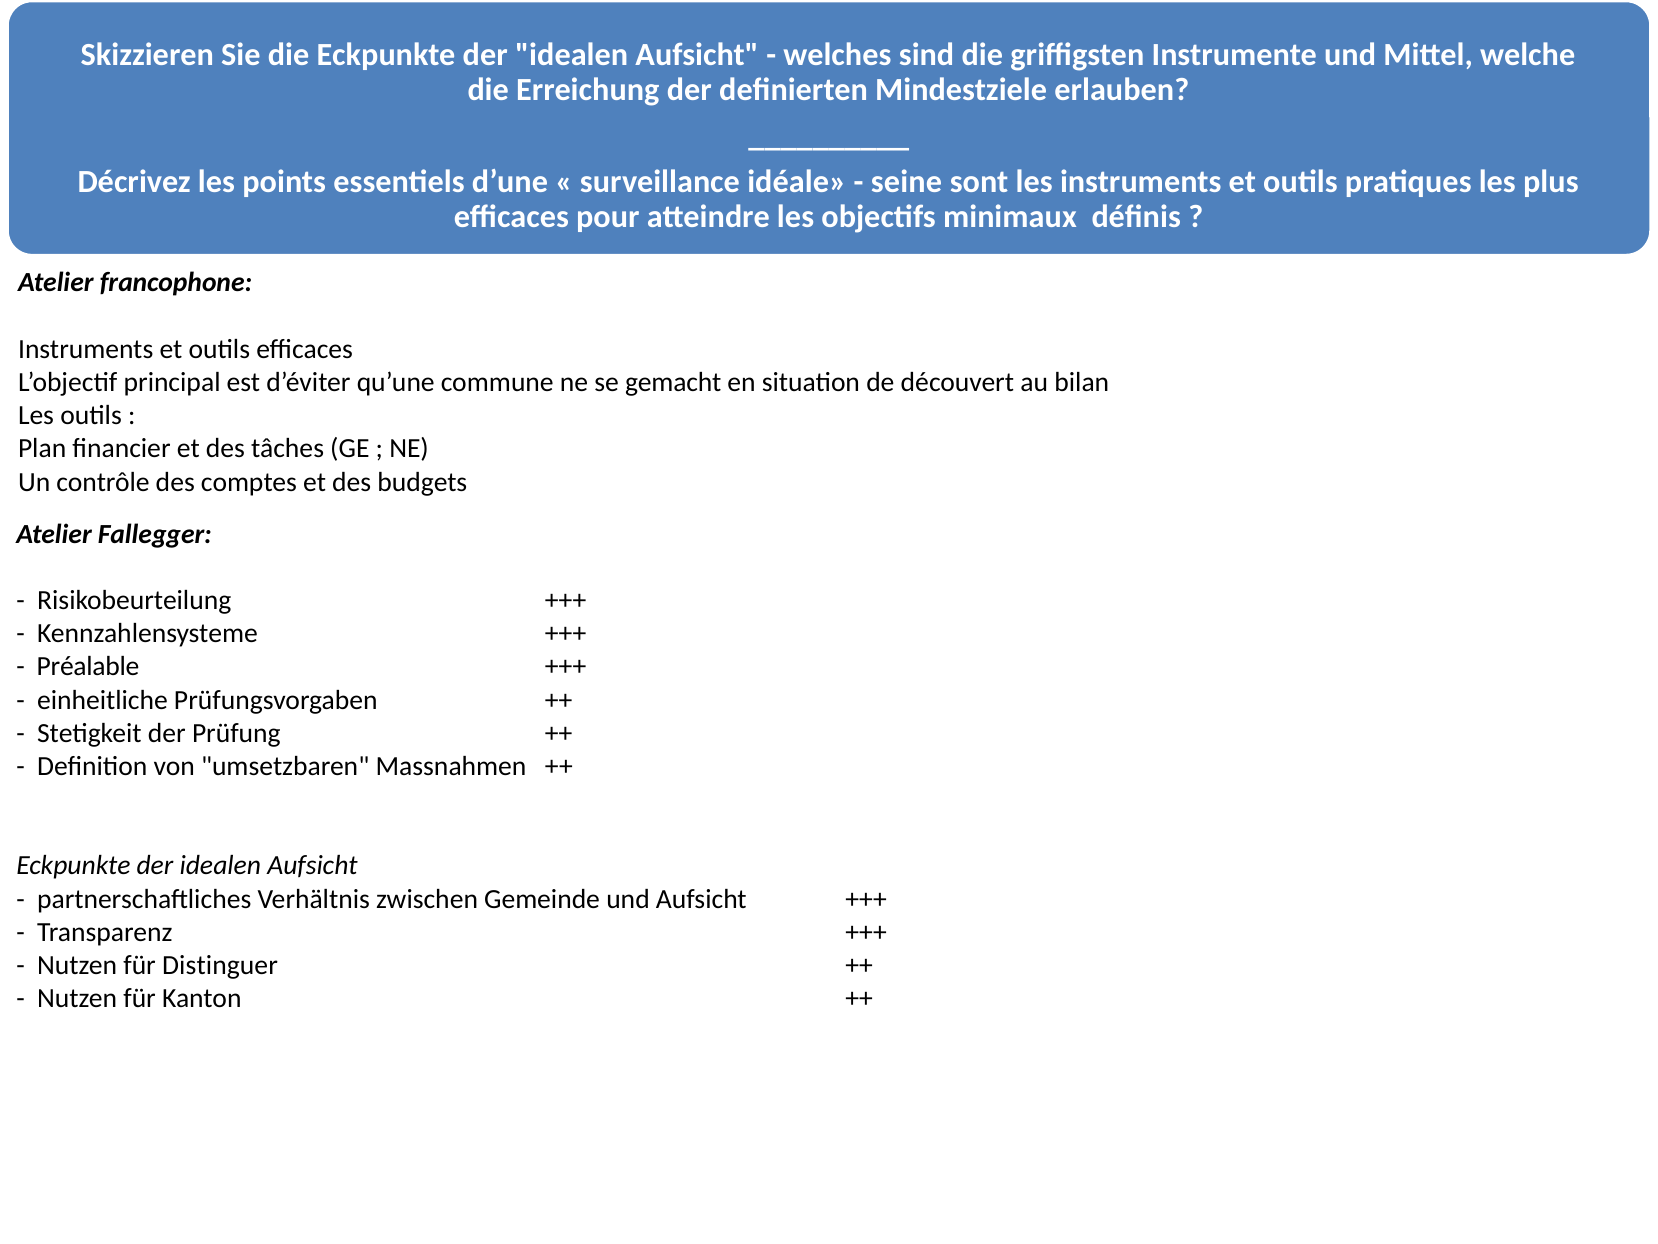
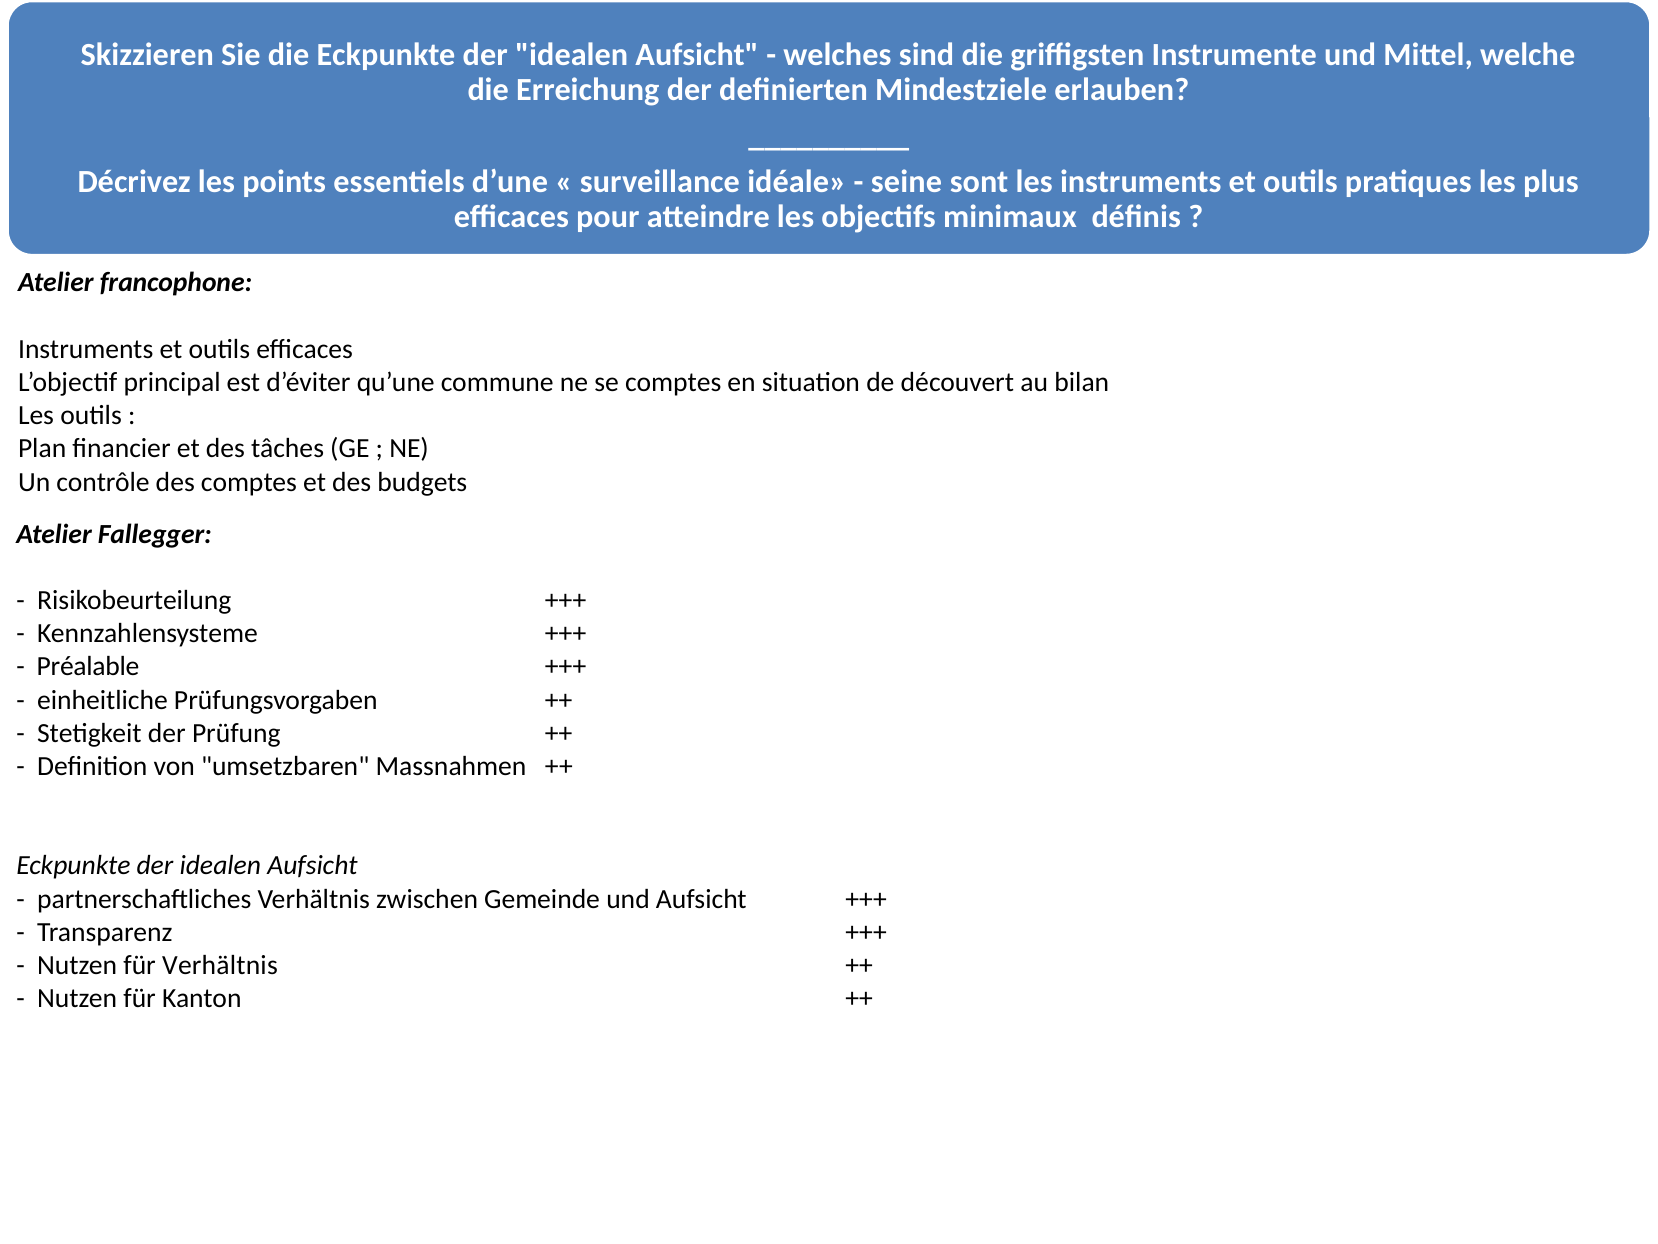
se gemacht: gemacht -> comptes
für Distinguer: Distinguer -> Verhältnis
